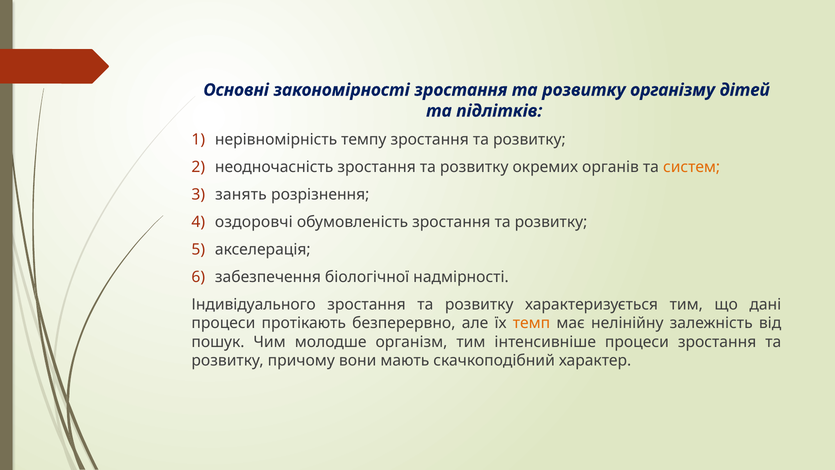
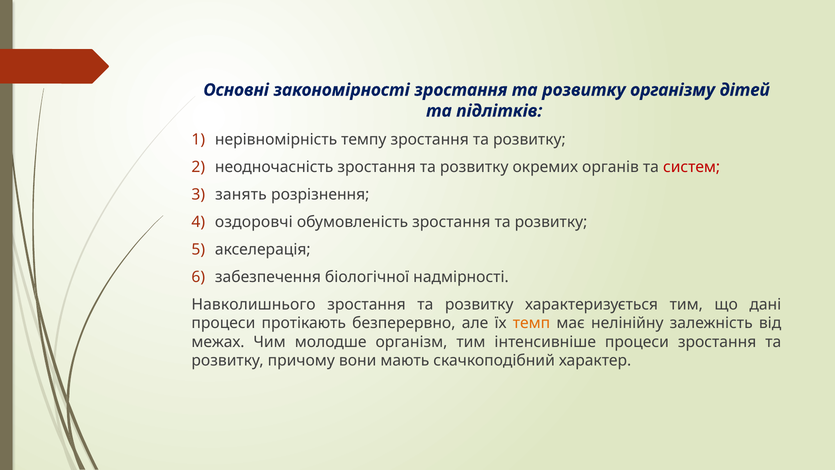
систем colour: orange -> red
Індивідуального: Індивідуального -> Навколишнього
пошук: пошук -> межах
